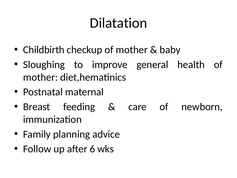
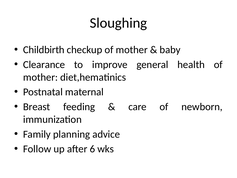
Dilatation: Dilatation -> Sloughing
Sloughing: Sloughing -> Clearance
